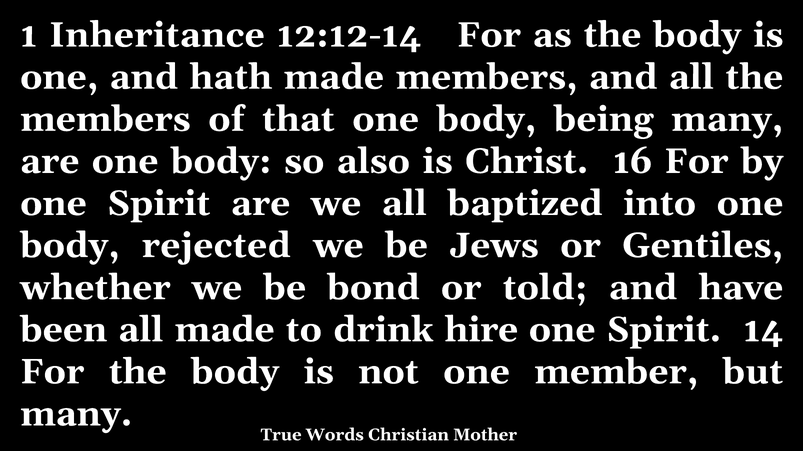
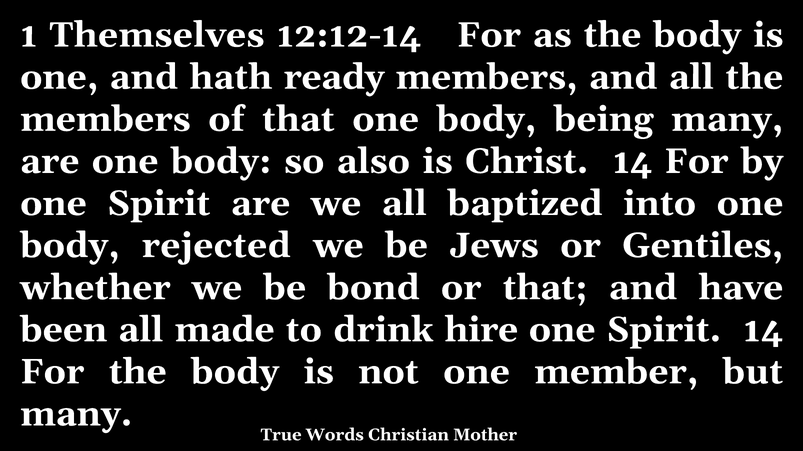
Inheritance: Inheritance -> Themselves
hath made: made -> ready
Christ 16: 16 -> 14
or told: told -> that
